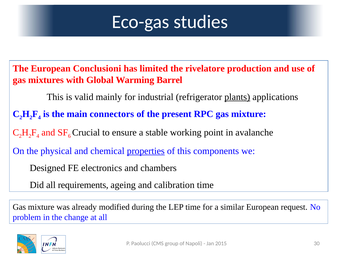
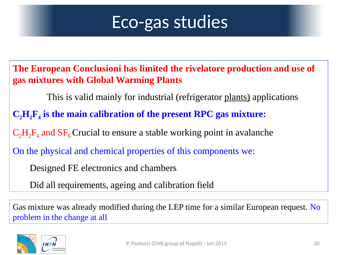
Warming Barrel: Barrel -> Plants
main connectors: connectors -> calibration
properties underline: present -> none
calibration time: time -> field
